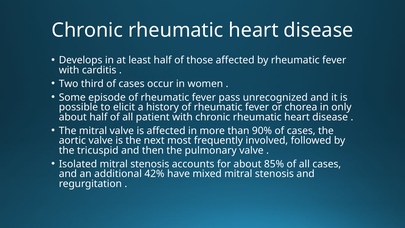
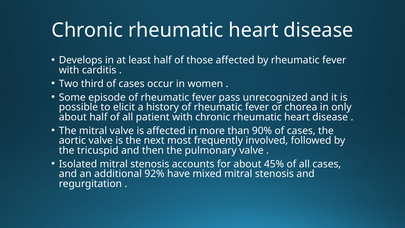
85%: 85% -> 45%
42%: 42% -> 92%
